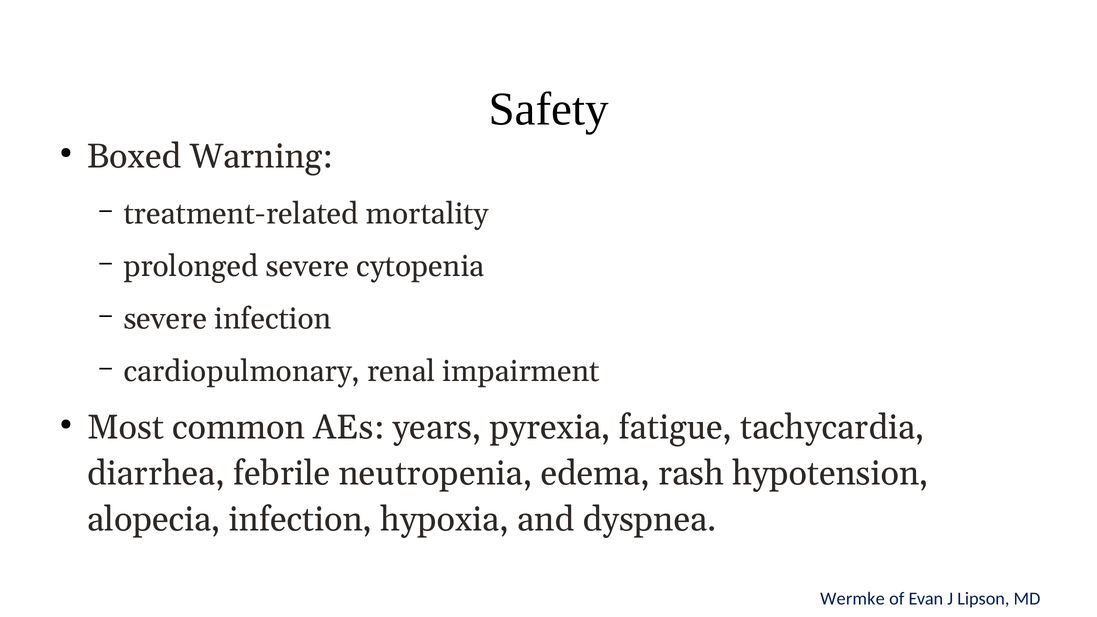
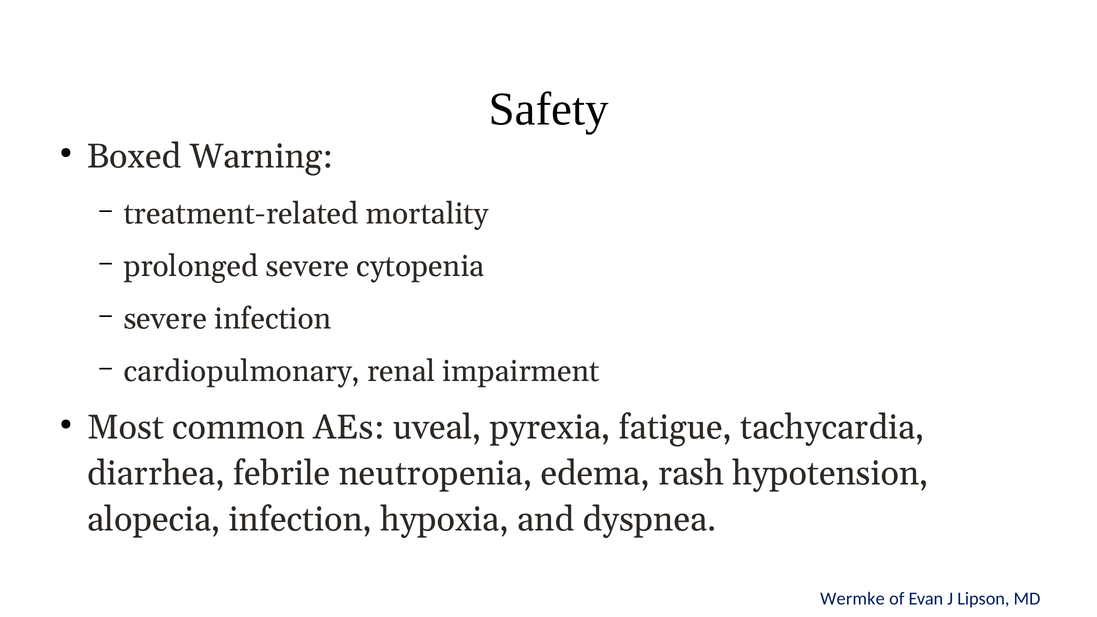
years: years -> uveal
